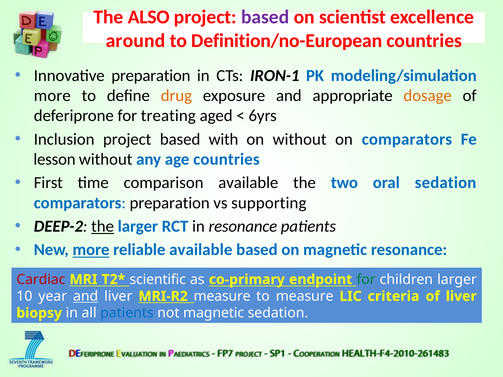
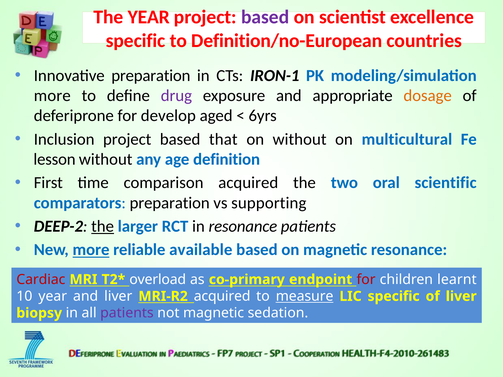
The ALSO: ALSO -> YEAR
around at (136, 41): around -> specific
drug colour: orange -> purple
treating: treating -> develop
with: with -> that
on comparators: comparators -> multicultural
age countries: countries -> definition
comparison available: available -> acquired
oral sedation: sedation -> scientific
scientific: scientific -> overload
for at (366, 280) colour: green -> red
children larger: larger -> learnt
and at (86, 296) underline: present -> none
MRI-R2 measure: measure -> acquired
measure at (305, 296) underline: none -> present
LIC criteria: criteria -> specific
patients at (127, 313) colour: blue -> purple
